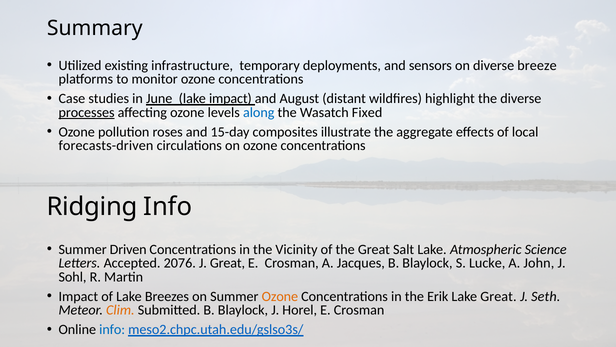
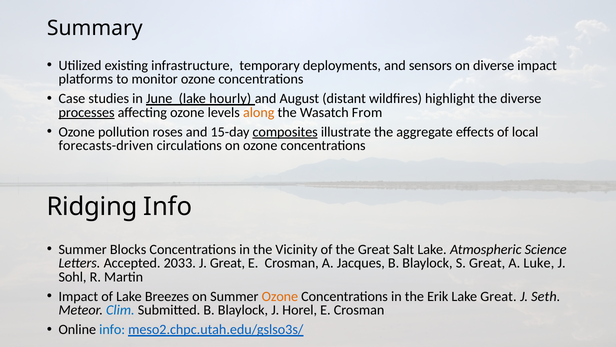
diverse breeze: breeze -> impact
lake impact: impact -> hourly
along colour: blue -> orange
Fixed: Fixed -> From
composites underline: none -> present
Driven: Driven -> Blocks
2076: 2076 -> 2033
S Lucke: Lucke -> Great
John: John -> Luke
Clim colour: orange -> blue
